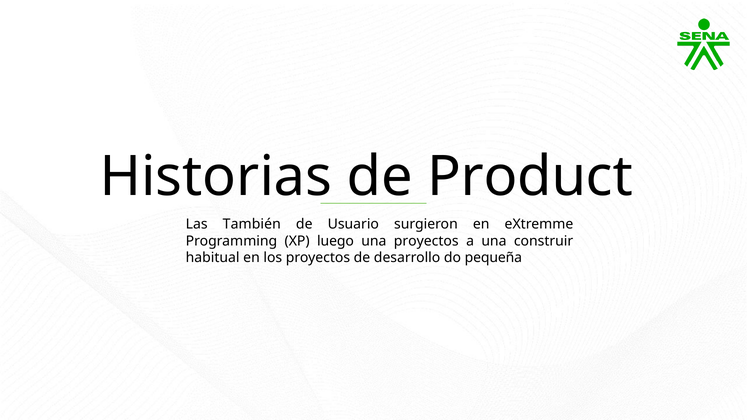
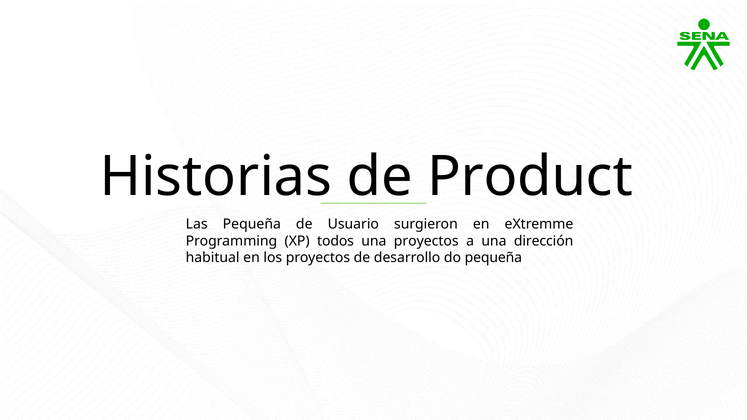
Las También: También -> Pequeña
luego: luego -> todos
construir: construir -> dirección
